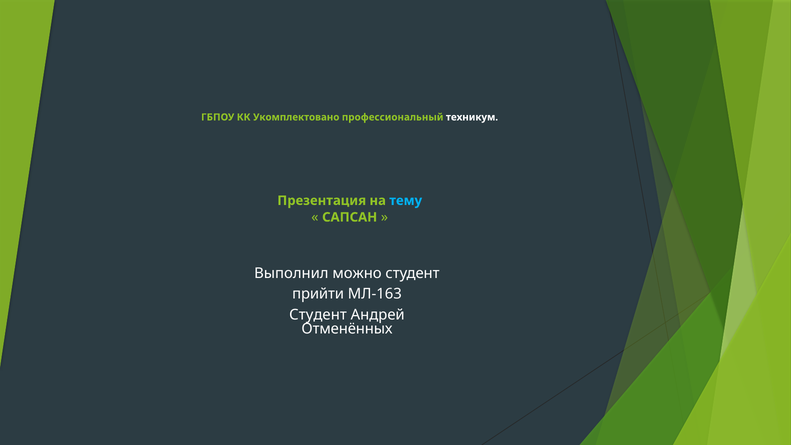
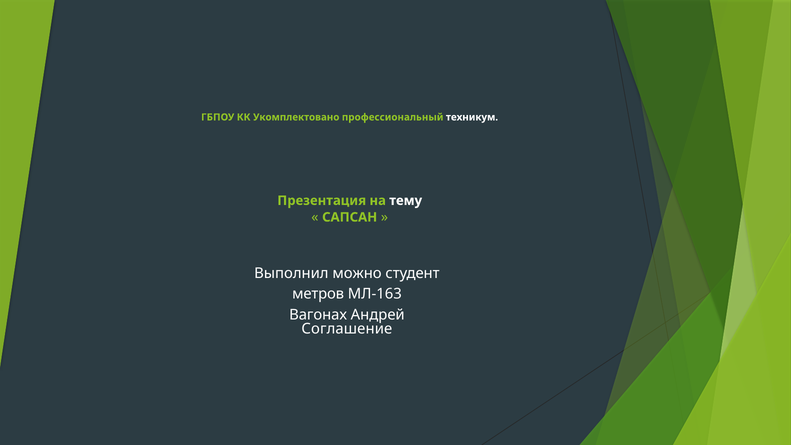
тему colour: light blue -> white
прийти: прийти -> метров
Студент at (318, 315): Студент -> Вагонах
Отменённых: Отменённых -> Соглашение
